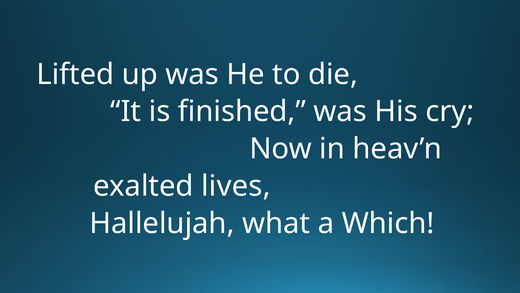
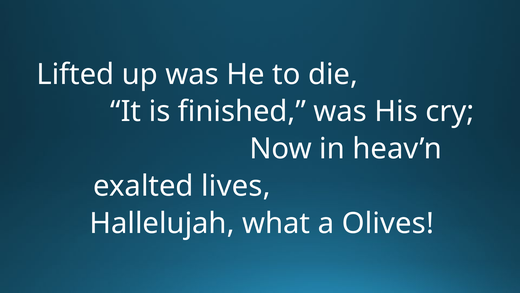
Which: Which -> Olives
